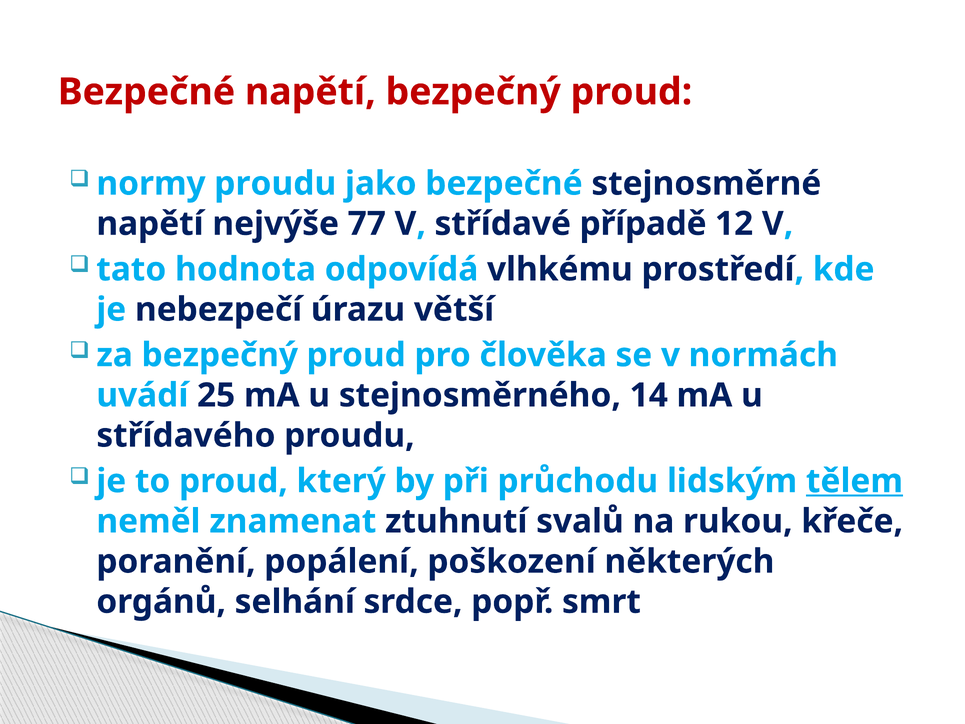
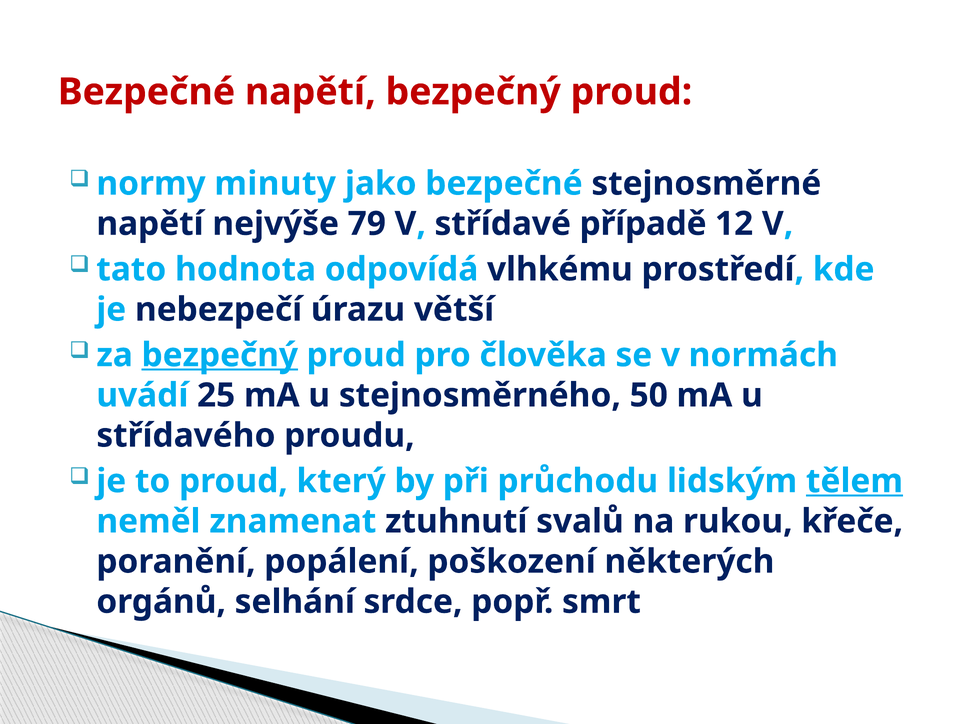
normy proudu: proudu -> minuty
77: 77 -> 79
bezpečný at (220, 355) underline: none -> present
14: 14 -> 50
